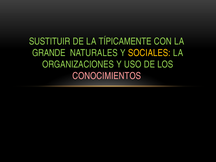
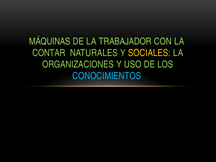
SUSTITUIR: SUSTITUIR -> MÁQUINAS
TÍPICAMENTE: TÍPICAMENTE -> TRABAJADOR
GRANDE: GRANDE -> CONTAR
CONOCIMIENTOS colour: pink -> light blue
